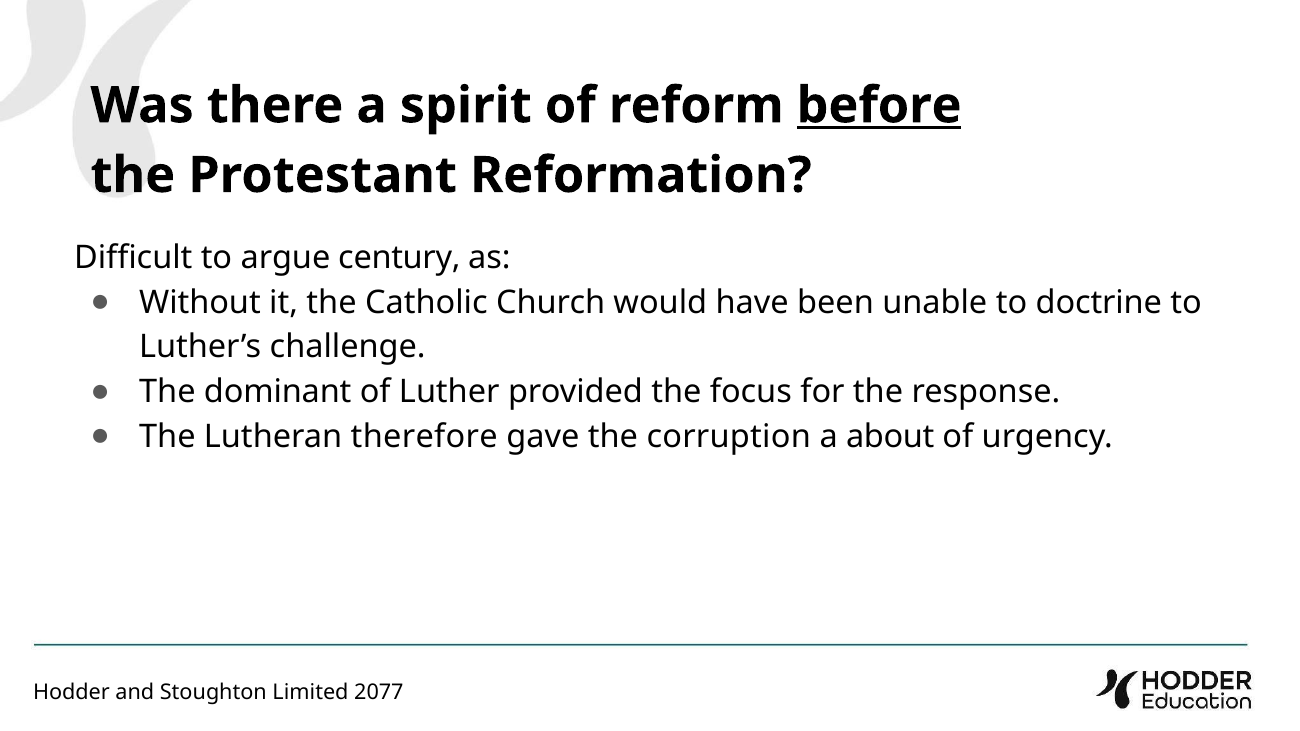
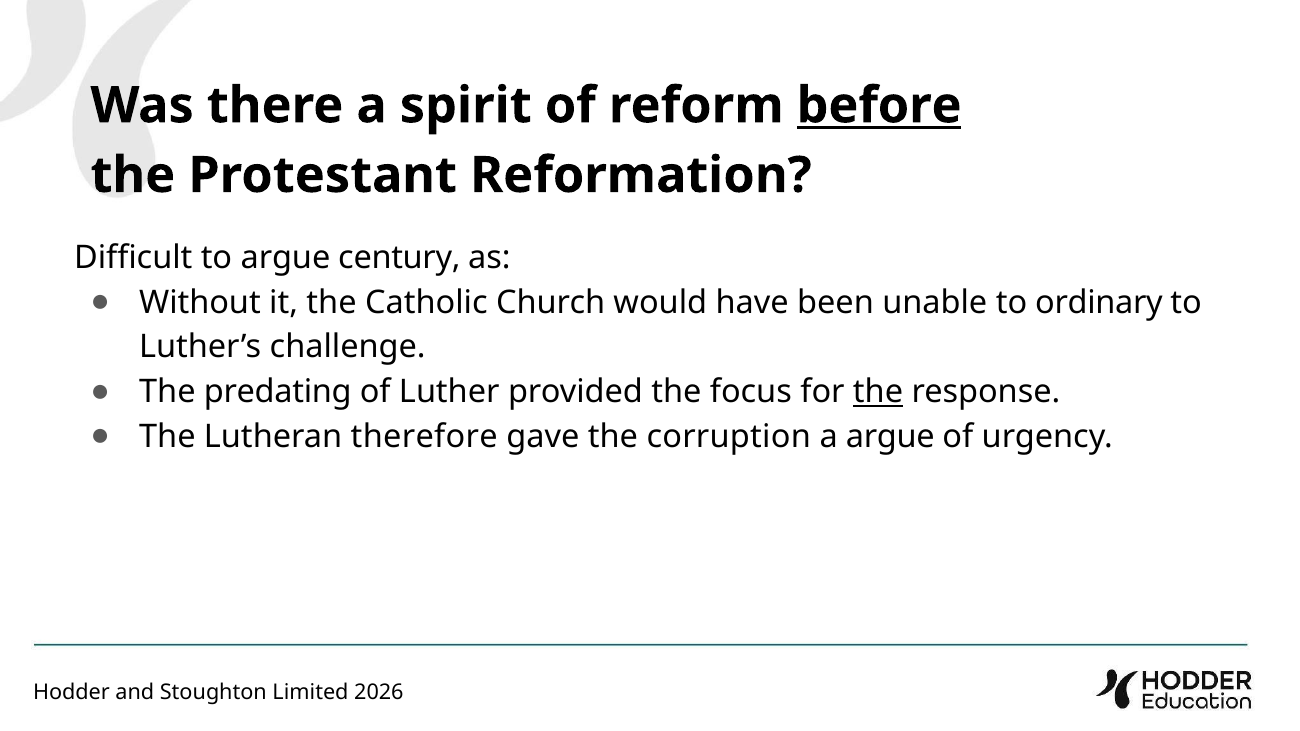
doctrine: doctrine -> ordinary
dominant: dominant -> predating
the at (878, 392) underline: none -> present
a about: about -> argue
2077: 2077 -> 2026
